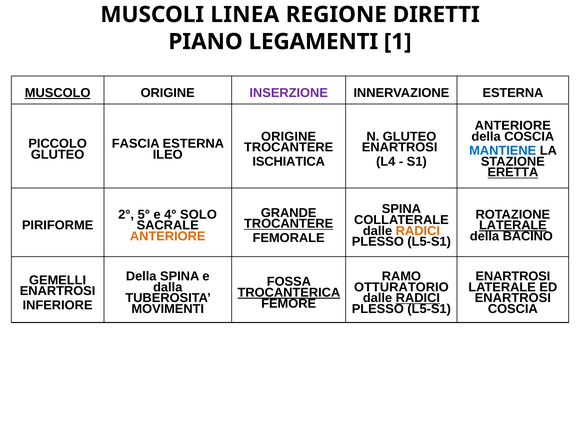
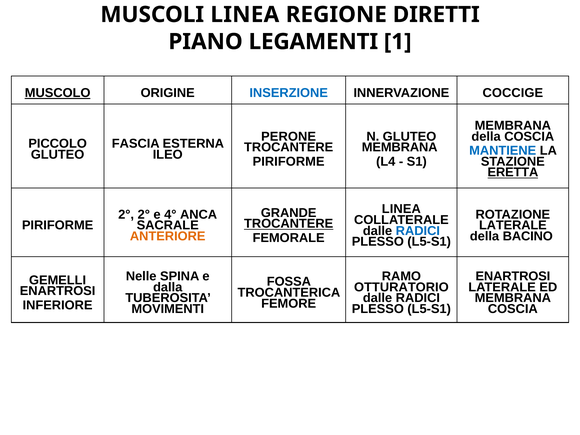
INSERZIONE colour: purple -> blue
INNERVAZIONE ESTERNA: ESTERNA -> COCCIGE
ANTERIORE at (513, 126): ANTERIORE -> MEMBRANA
ORIGINE at (289, 136): ORIGINE -> PERONE
ENARTROSI at (400, 147): ENARTROSI -> MEMBRANA
ISCHIATICA at (289, 161): ISCHIATICA -> PIRIFORME
SPINA at (401, 209): SPINA -> LINEA
2° 5°: 5° -> 2°
SOLO: SOLO -> ANCA
LATERALE at (513, 225) underline: present -> none
RADICI at (418, 231) colour: orange -> blue
Della at (141, 276): Della -> Nelle
TROCANTERICA underline: present -> none
RADICI at (418, 298) underline: present -> none
ENARTROSI at (513, 298): ENARTROSI -> MEMBRANA
